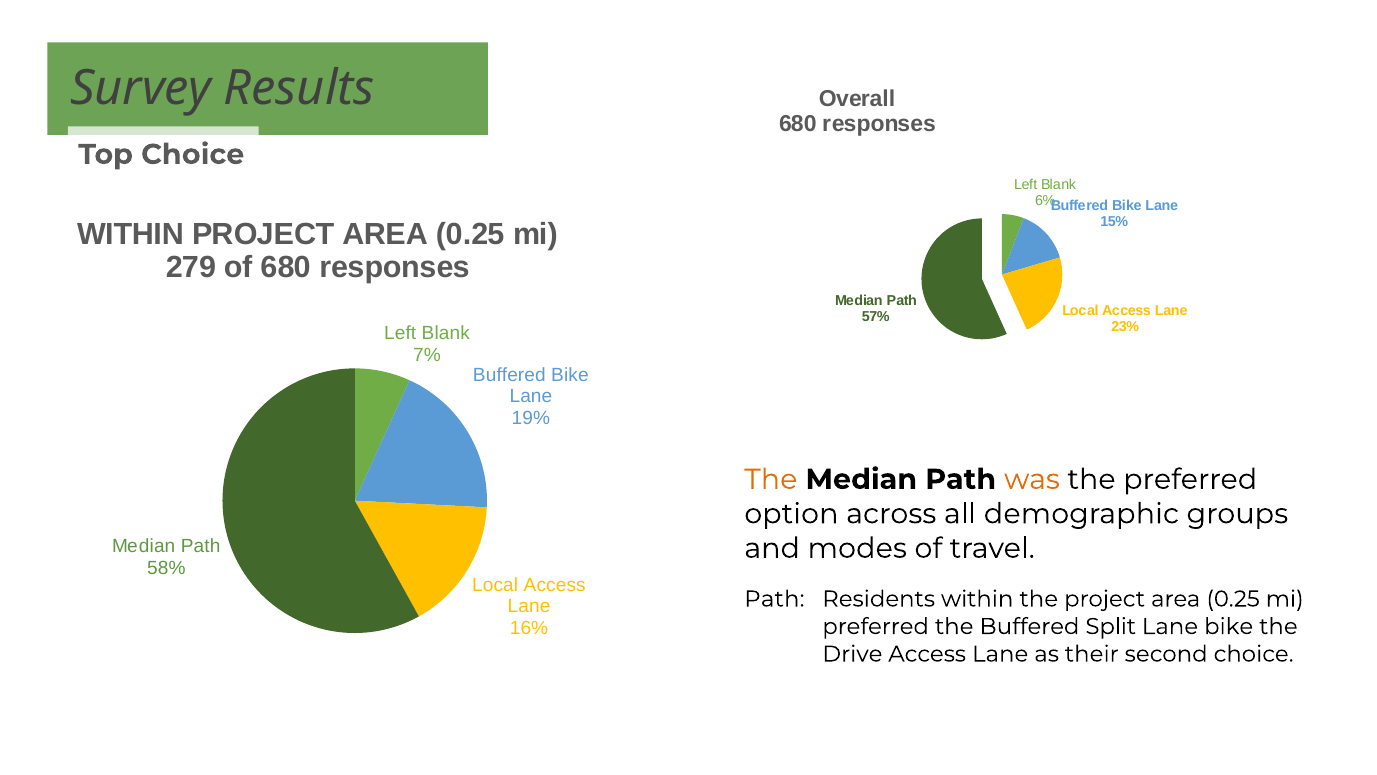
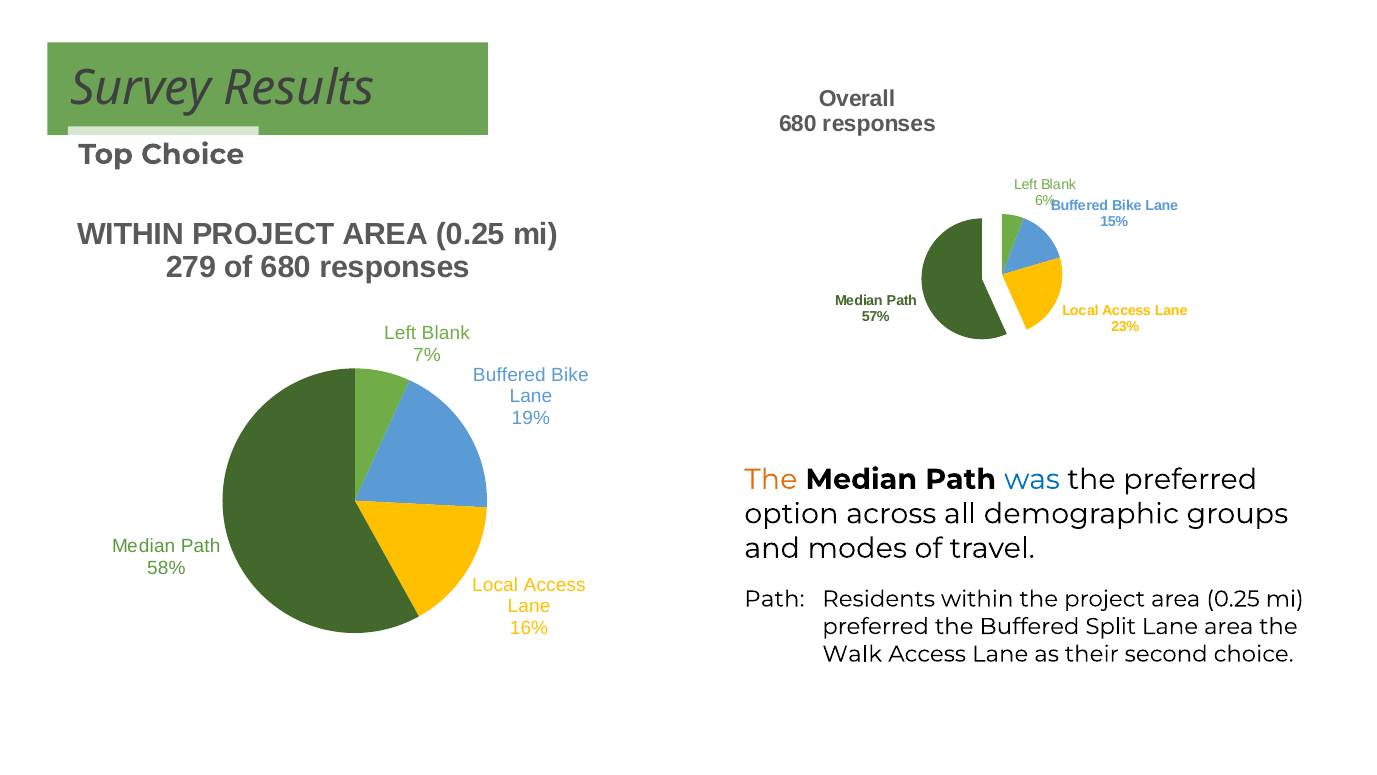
was colour: orange -> blue
Lane bike: bike -> area
Drive: Drive -> Walk
